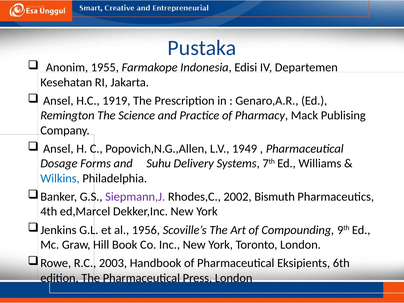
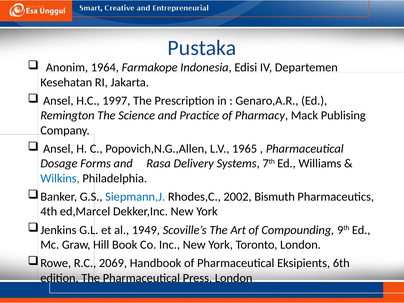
1955: 1955 -> 1964
1919: 1919 -> 1997
1949: 1949 -> 1965
Suhu: Suhu -> Rasa
Siepmann,J colour: purple -> blue
1956: 1956 -> 1949
2003: 2003 -> 2069
